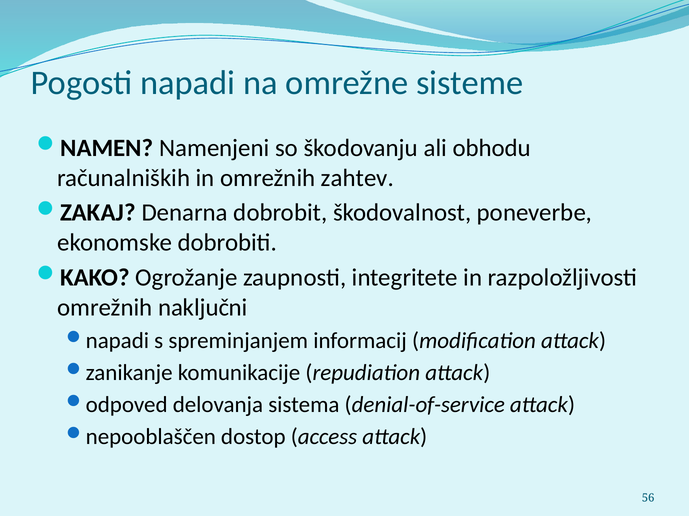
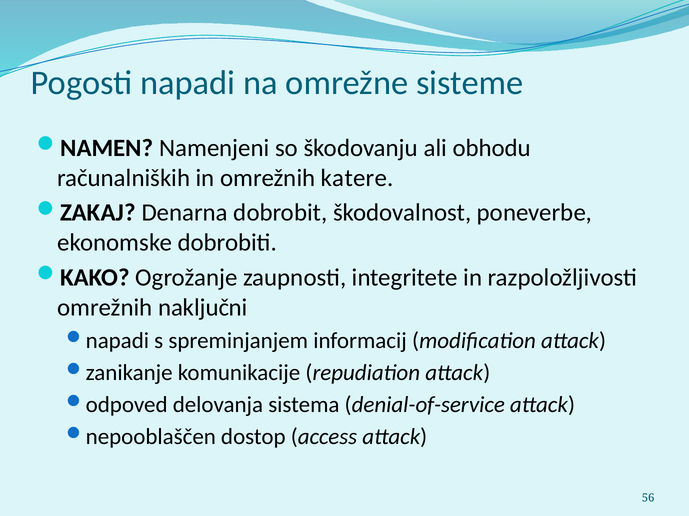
zahtev: zahtev -> katere
